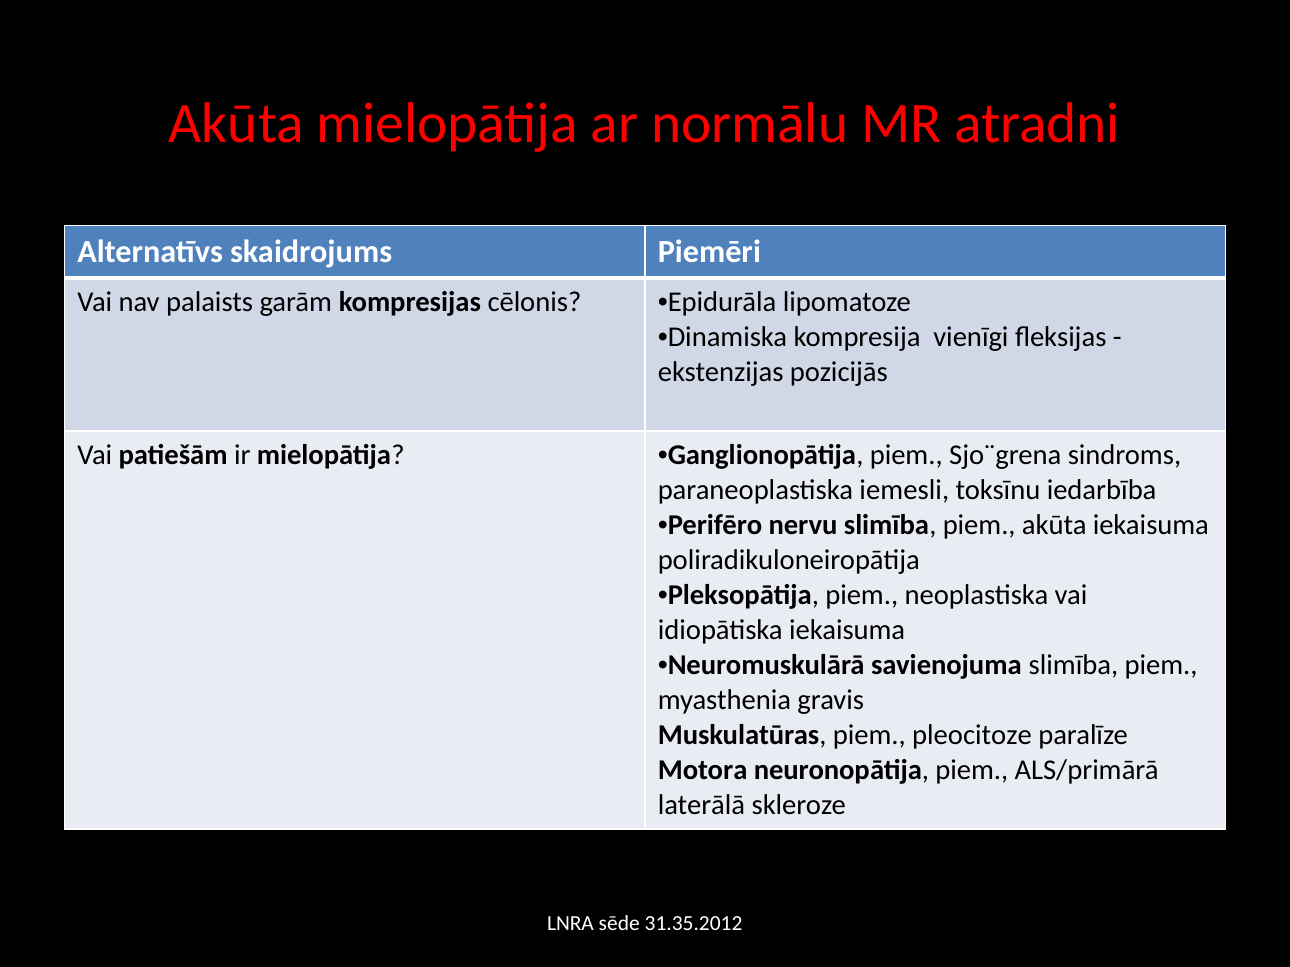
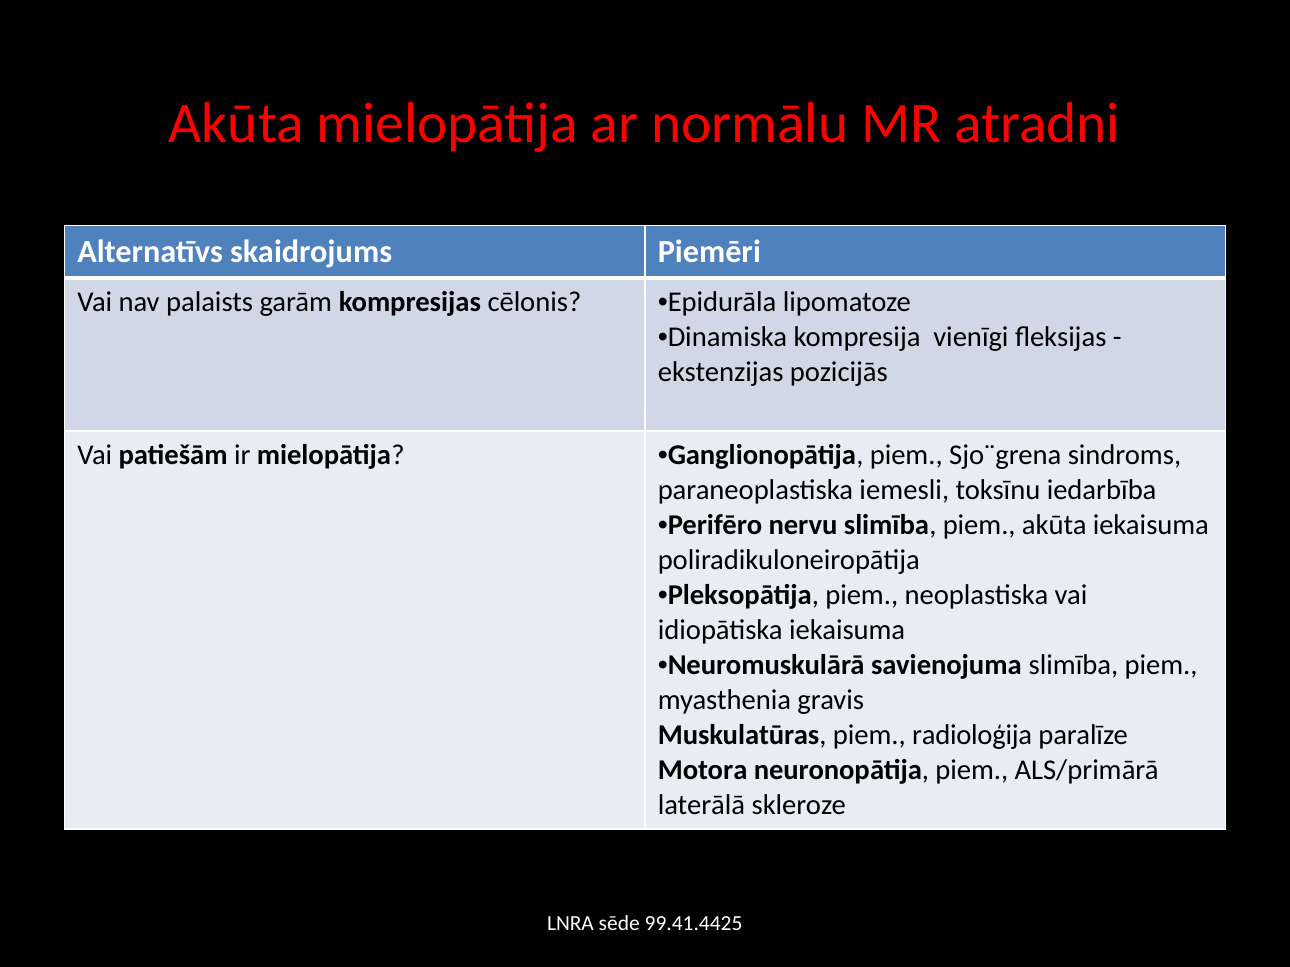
pleocitoze: pleocitoze -> radioloģija
31.35.2012: 31.35.2012 -> 99.41.4425
